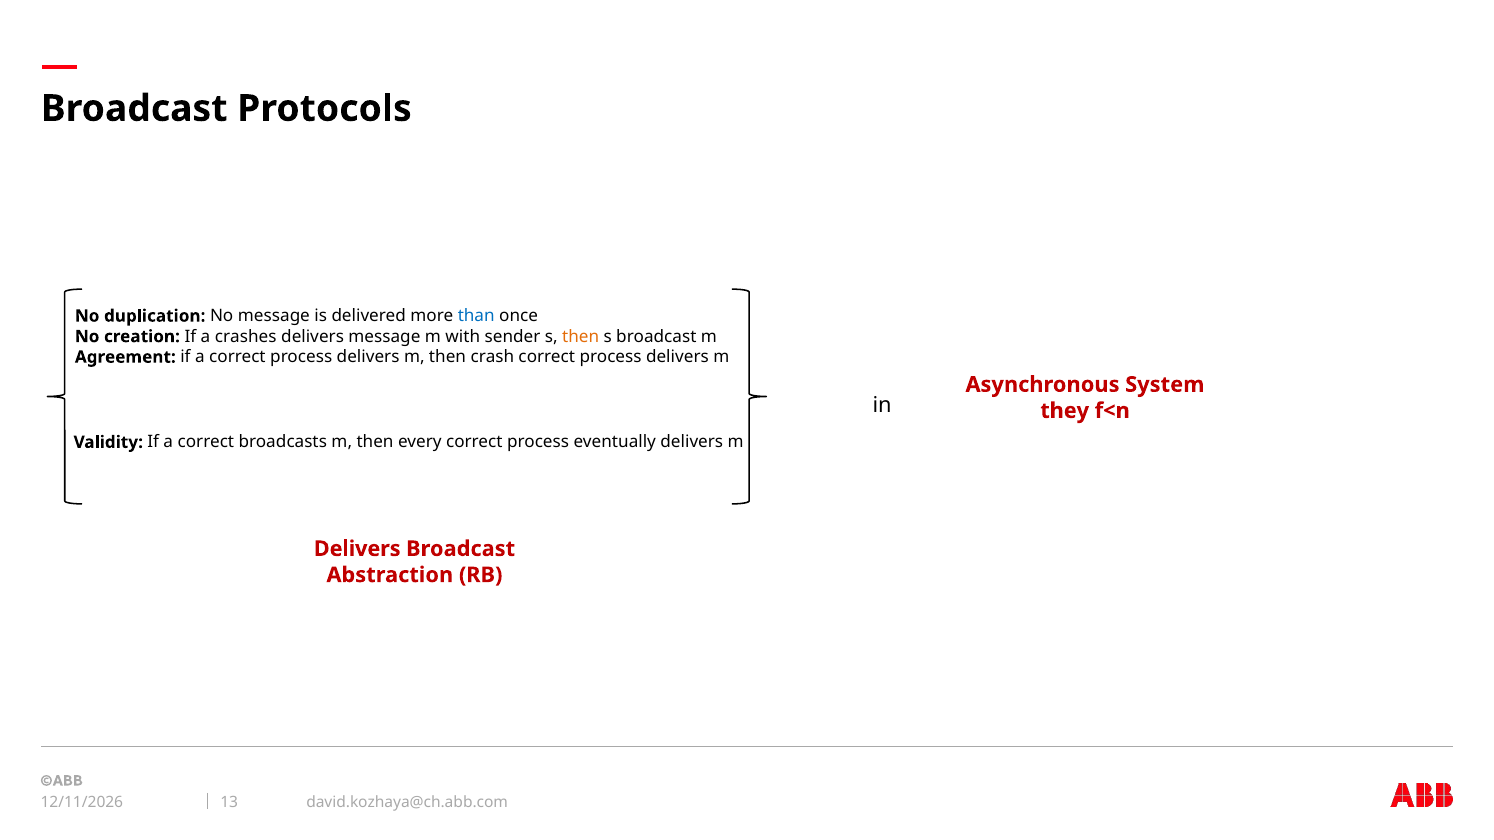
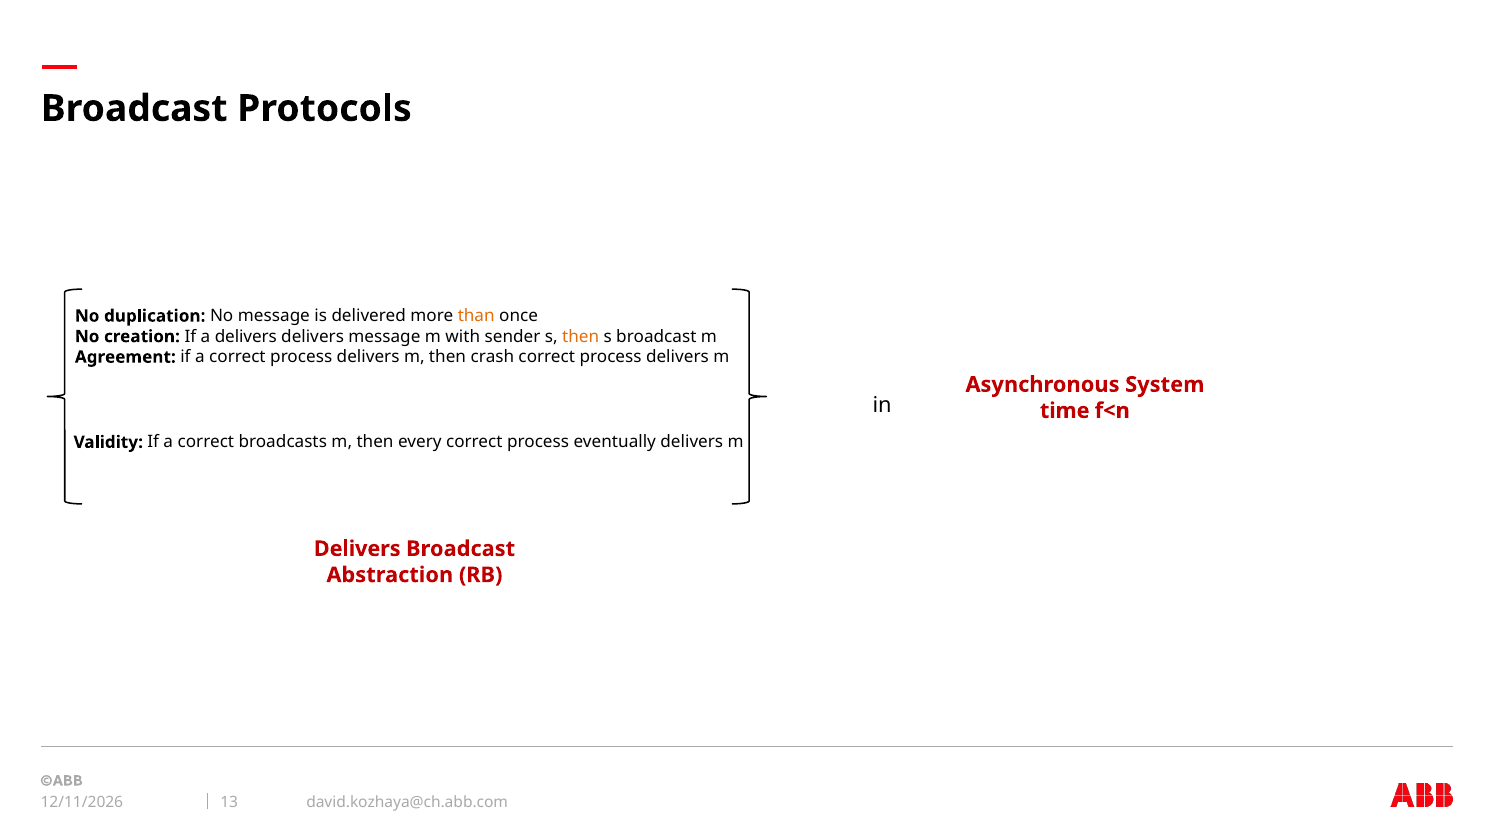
than colour: blue -> orange
a crashes: crashes -> delivers
they: they -> time
